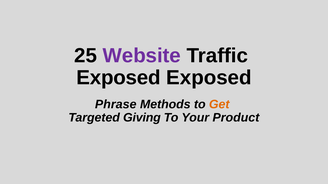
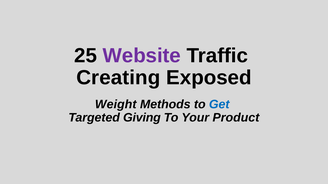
Exposed at (118, 78): Exposed -> Creating
Phrase: Phrase -> Weight
Get colour: orange -> blue
